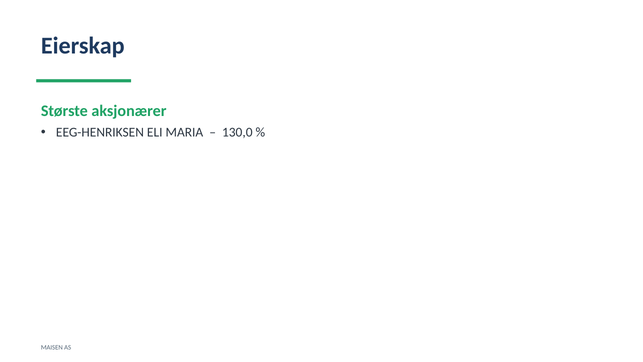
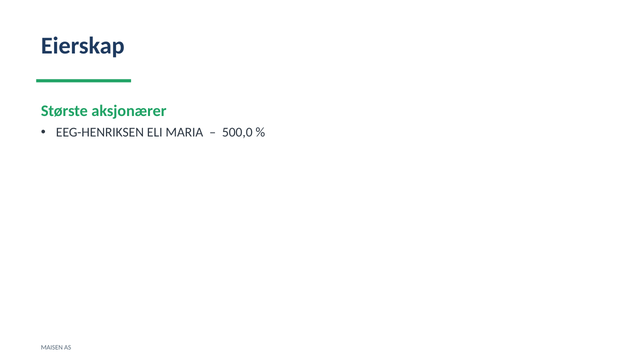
130,0: 130,0 -> 500,0
